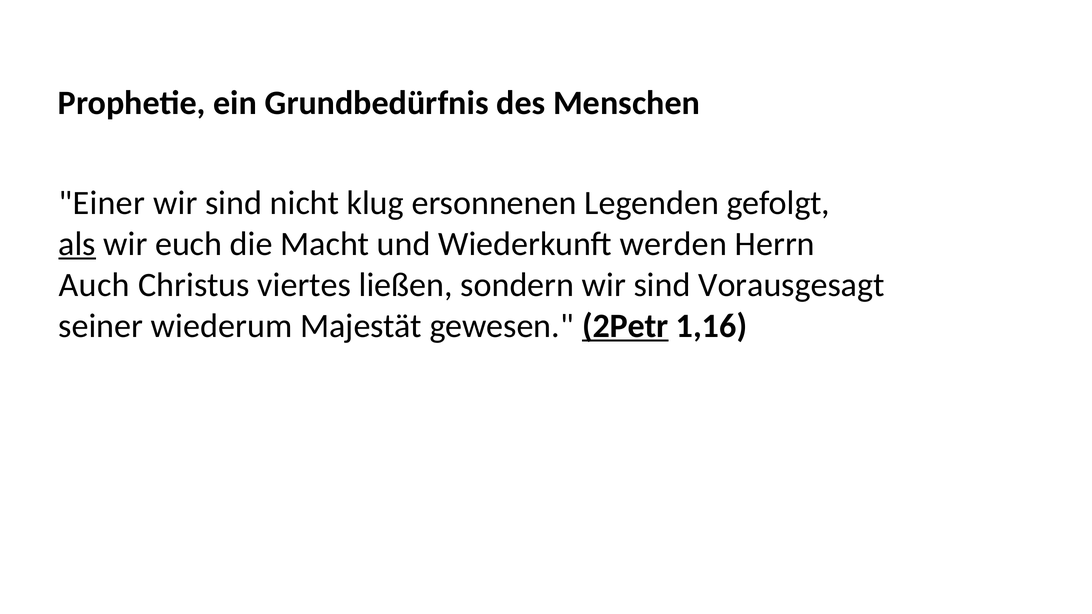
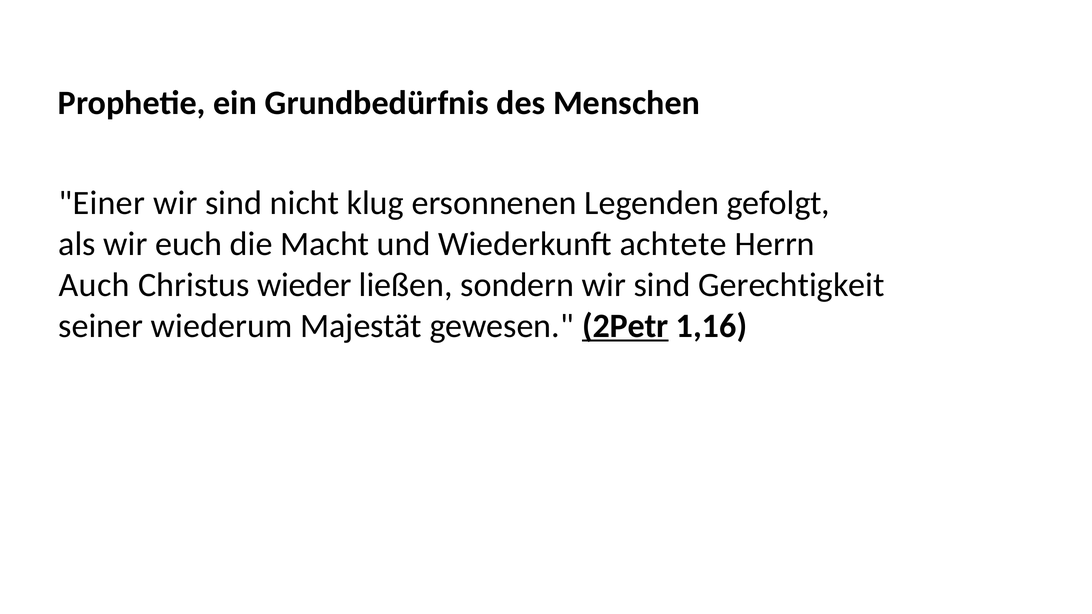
als underline: present -> none
werden: werden -> achtete
viertes: viertes -> wieder
Vorausgesagt: Vorausgesagt -> Gerechtigkeit
